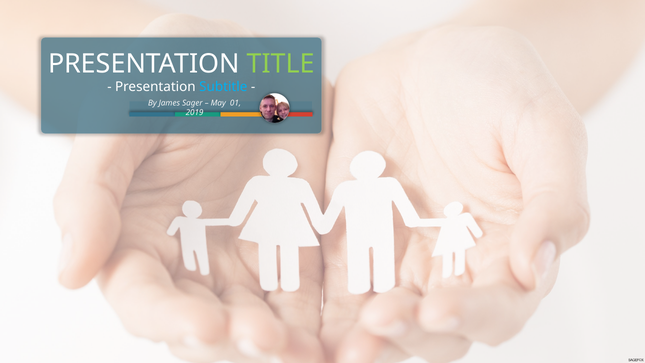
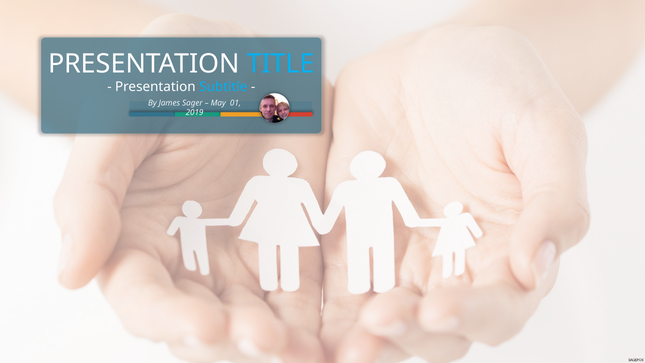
TITLE colour: light green -> light blue
